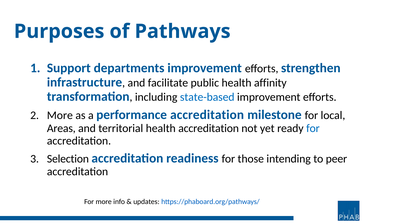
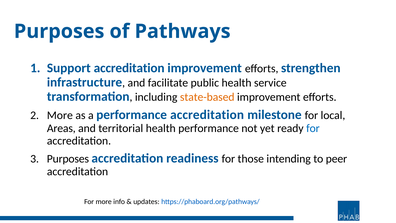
Support departments: departments -> accreditation
affinity: affinity -> service
state-based colour: blue -> orange
health accreditation: accreditation -> performance
Selection at (68, 159): Selection -> Purposes
